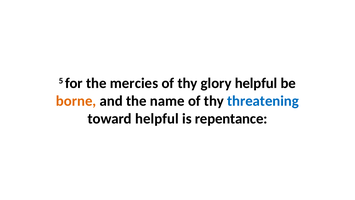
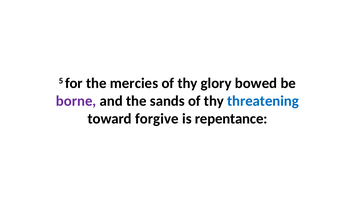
glory helpful: helpful -> bowed
borne colour: orange -> purple
name: name -> sands
toward helpful: helpful -> forgive
